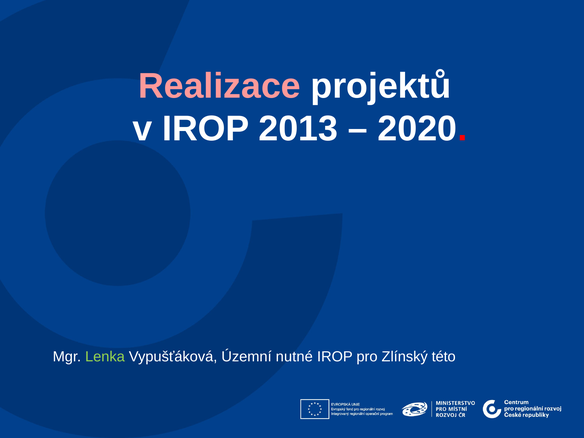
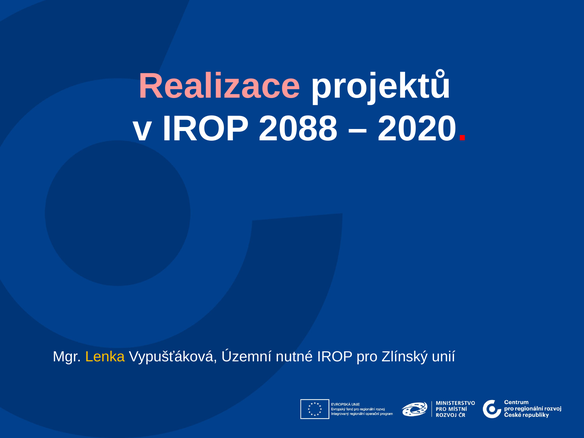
2013: 2013 -> 2088
Lenka colour: light green -> yellow
této: této -> unií
